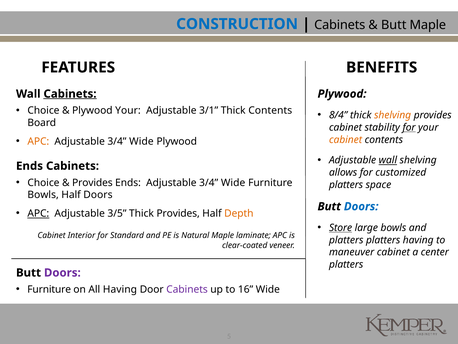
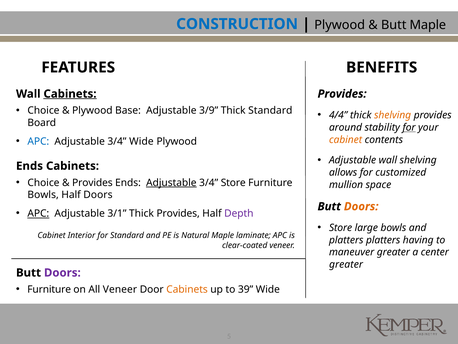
Cabinets at (340, 25): Cabinets -> Plywood
Plywood at (342, 94): Plywood -> Provides
Plywood Your: Your -> Base
3/1: 3/1 -> 3/9
Thick Contents: Contents -> Standard
8/4: 8/4 -> 4/4
cabinet at (345, 127): cabinet -> around
APC at (38, 141) colour: orange -> blue
wall at (388, 160) underline: present -> none
Adjustable at (171, 182) underline: none -> present
Wide at (233, 182): Wide -> Store
platters at (346, 184): platters -> mullion
Doors at (361, 206) colour: blue -> orange
3/5: 3/5 -> 3/1
Depth colour: orange -> purple
Store at (341, 227) underline: present -> none
maneuver cabinet: cabinet -> greater
platters at (346, 264): platters -> greater
All Having: Having -> Veneer
Cabinets at (187, 289) colour: purple -> orange
16: 16 -> 39
